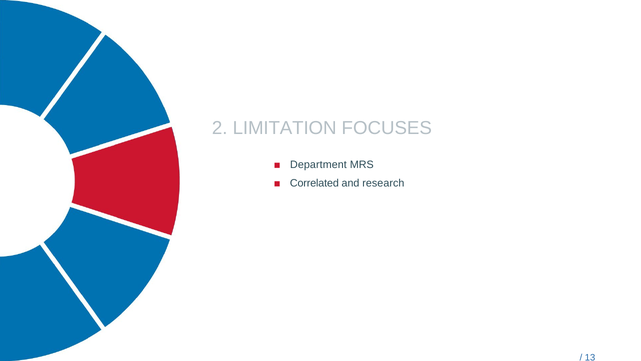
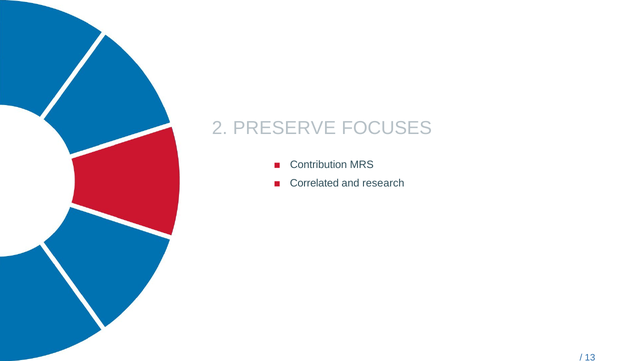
LIMITATION: LIMITATION -> PRESERVE
Department: Department -> Contribution
